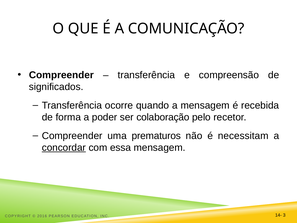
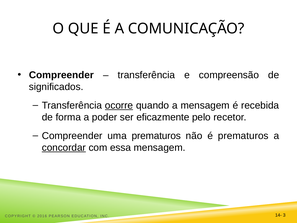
ocorre underline: none -> present
colaboração: colaboração -> eficazmente
é necessitam: necessitam -> prematuros
